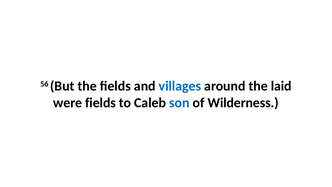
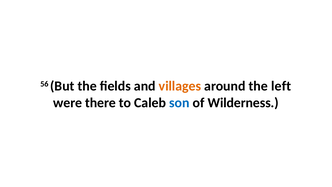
villages colour: blue -> orange
laid: laid -> left
were fields: fields -> there
